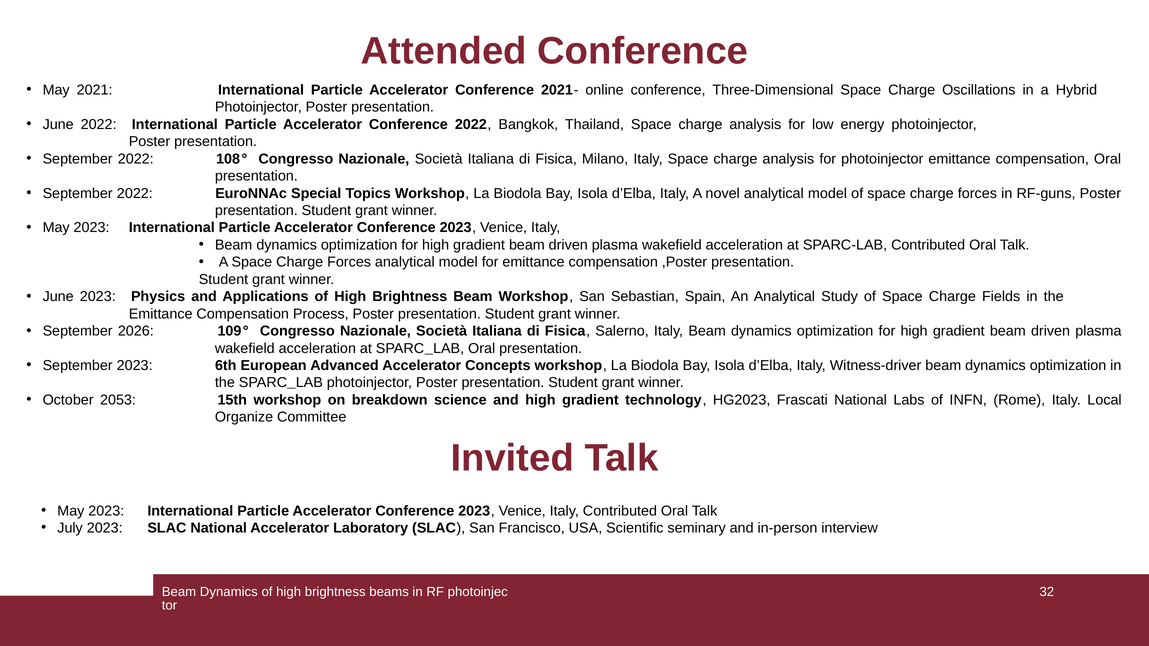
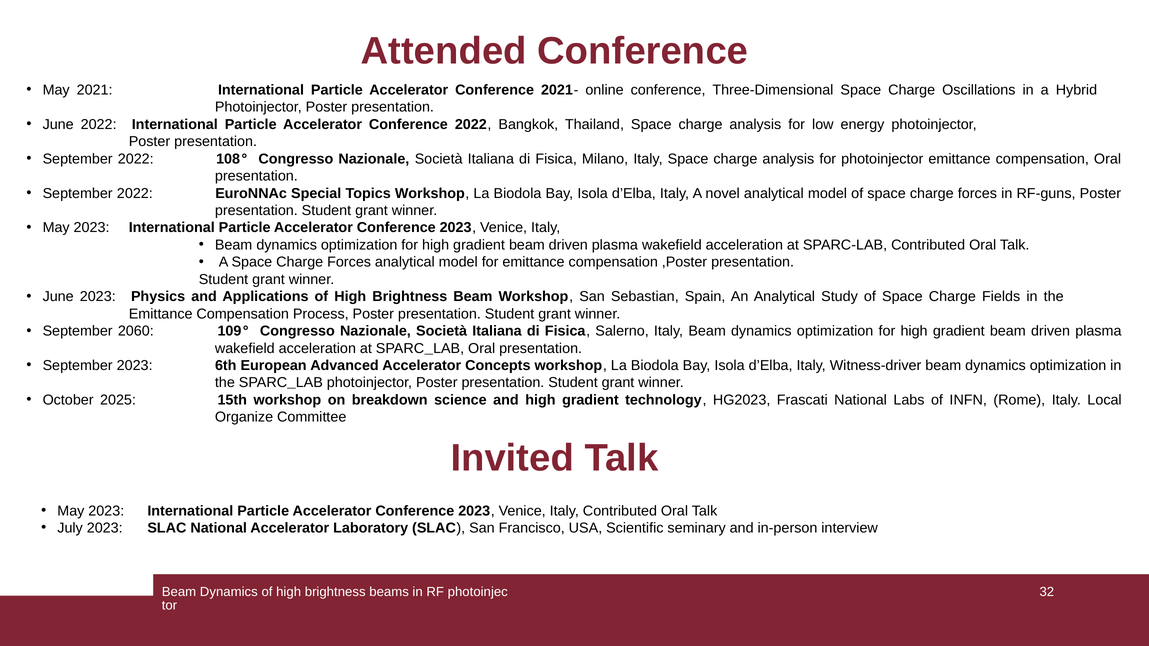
2026: 2026 -> 2060
2053: 2053 -> 2025
